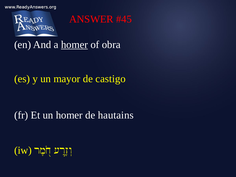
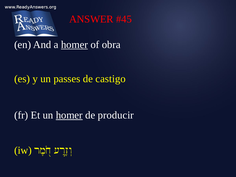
mayor: mayor -> passes
homer at (69, 115) underline: none -> present
hautains: hautains -> producir
